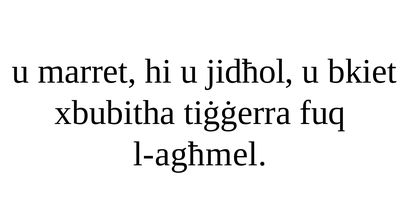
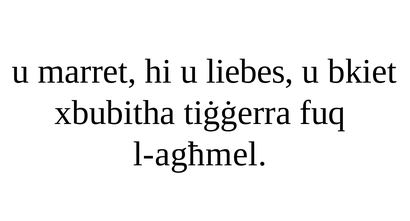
jidħol: jidħol -> liebes
